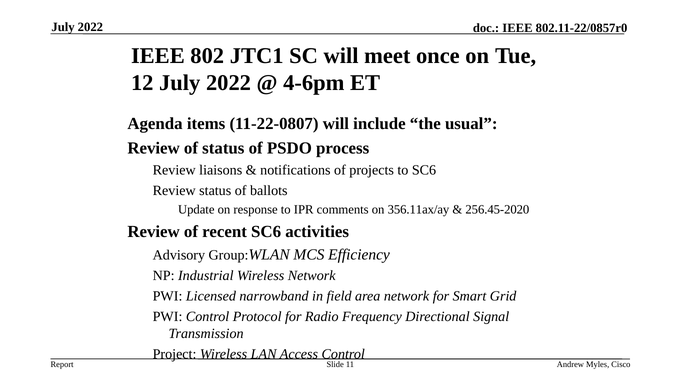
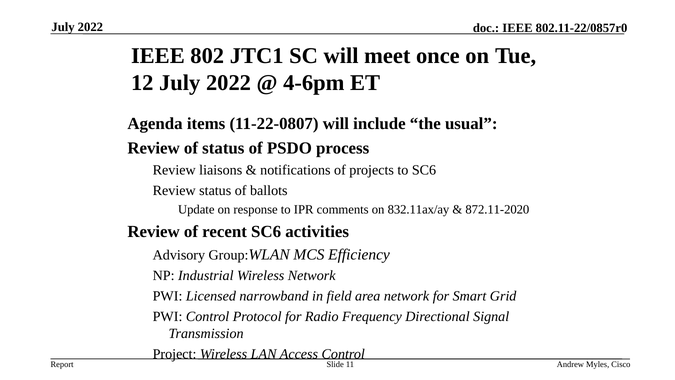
356.11ax/ay: 356.11ax/ay -> 832.11ax/ay
256.45-2020: 256.45-2020 -> 872.11-2020
